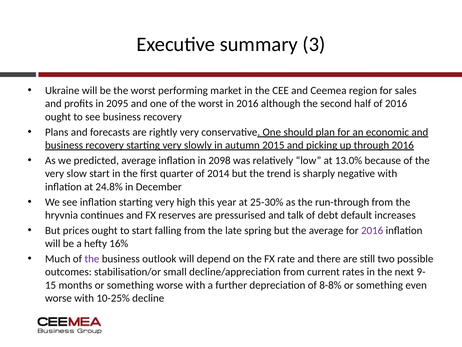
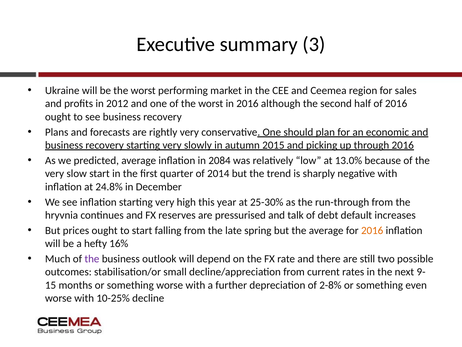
2095: 2095 -> 2012
2098: 2098 -> 2084
2016 at (372, 230) colour: purple -> orange
8-8%: 8-8% -> 2-8%
